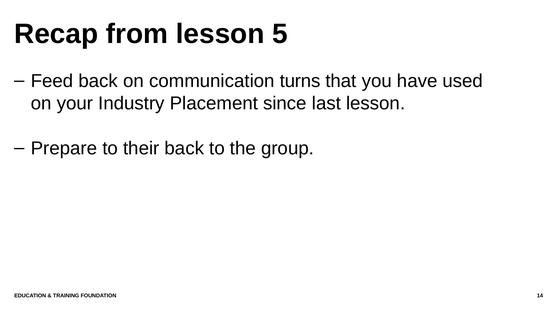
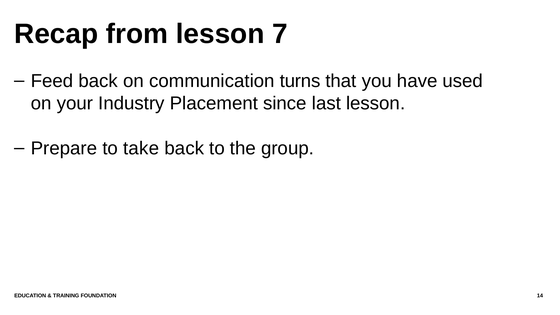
5: 5 -> 7
their: their -> take
